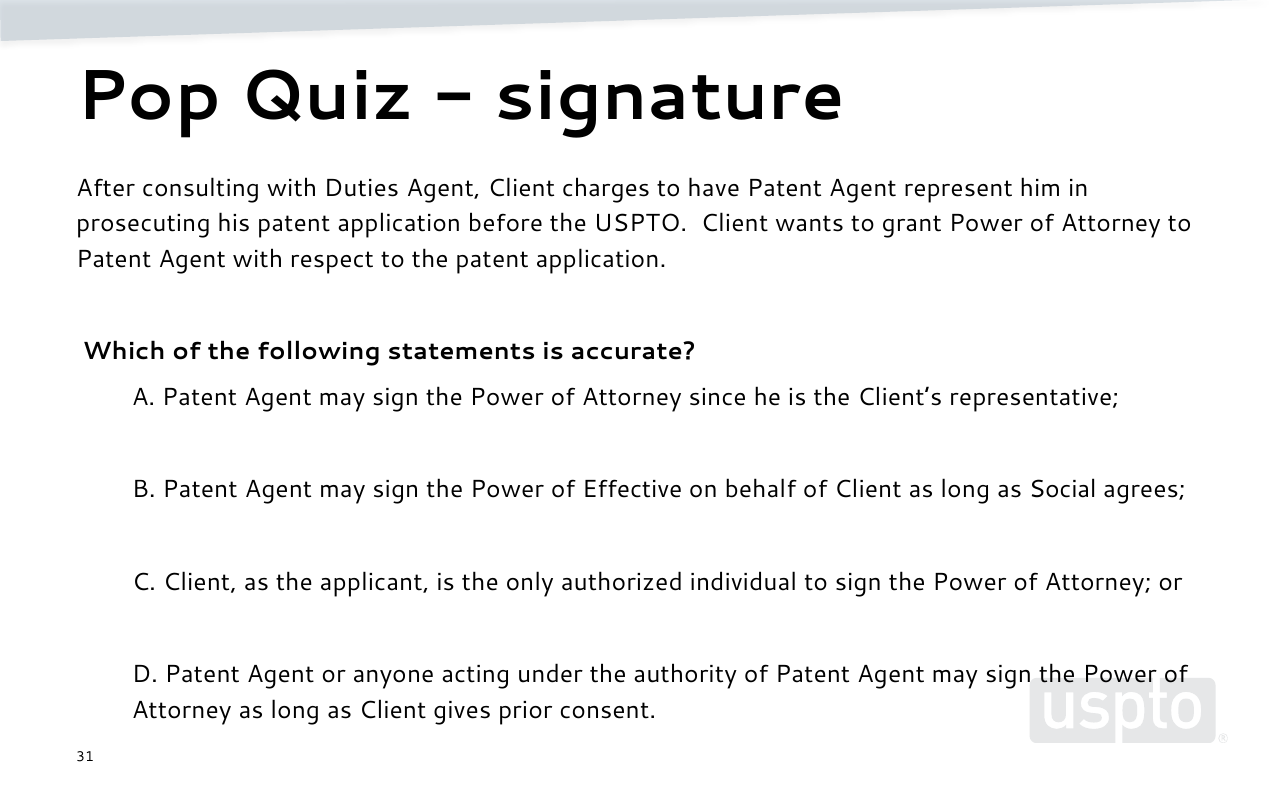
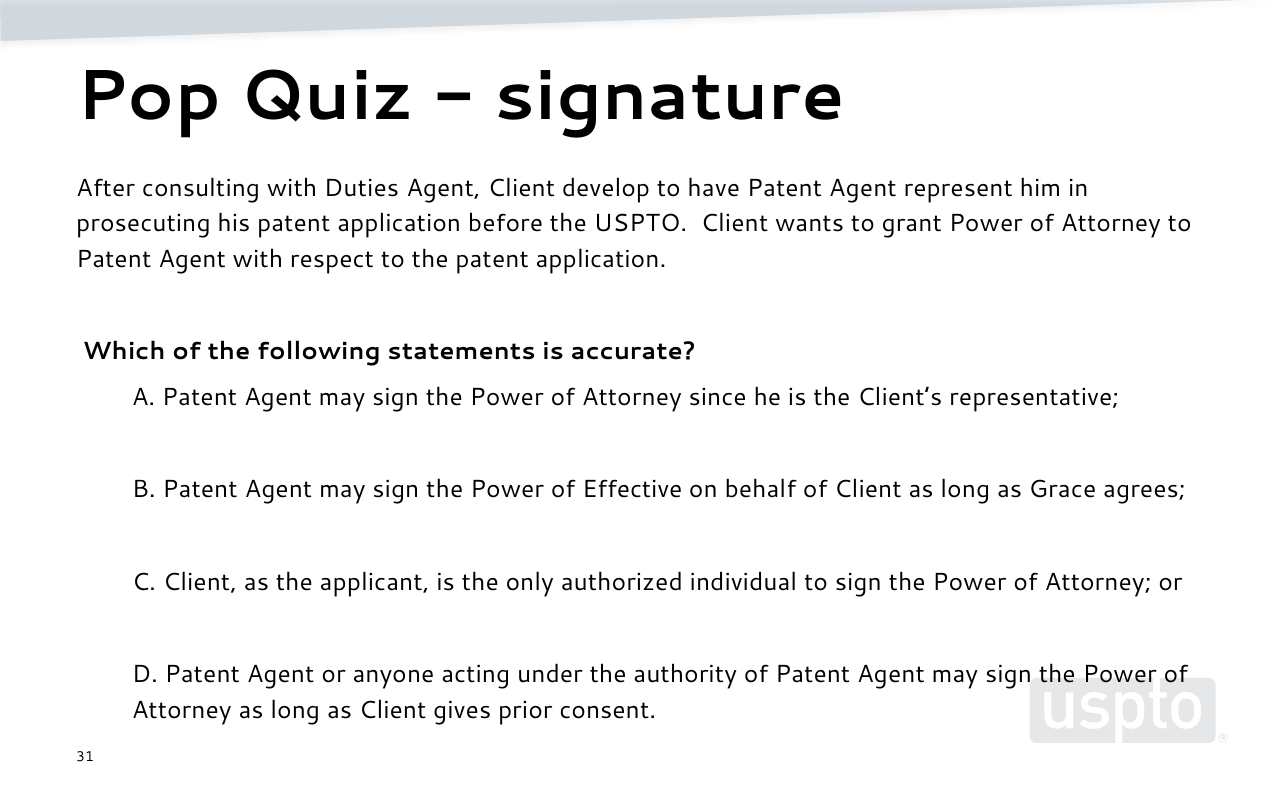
charges: charges -> develop
Social: Social -> Grace
